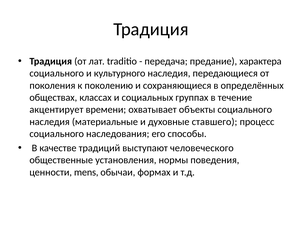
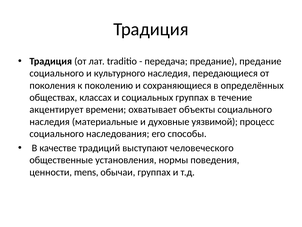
предание характера: характера -> предание
ставшего: ставшего -> уязвимой
обычаи формах: формах -> группах
